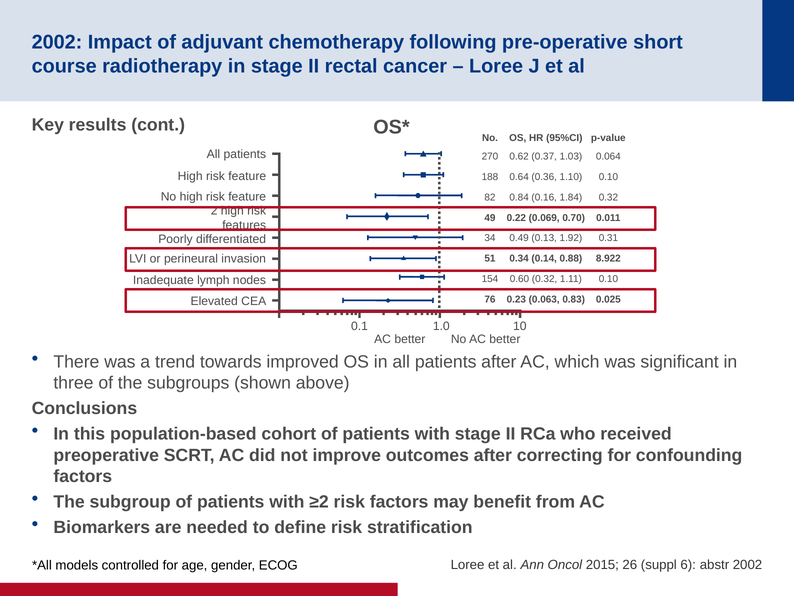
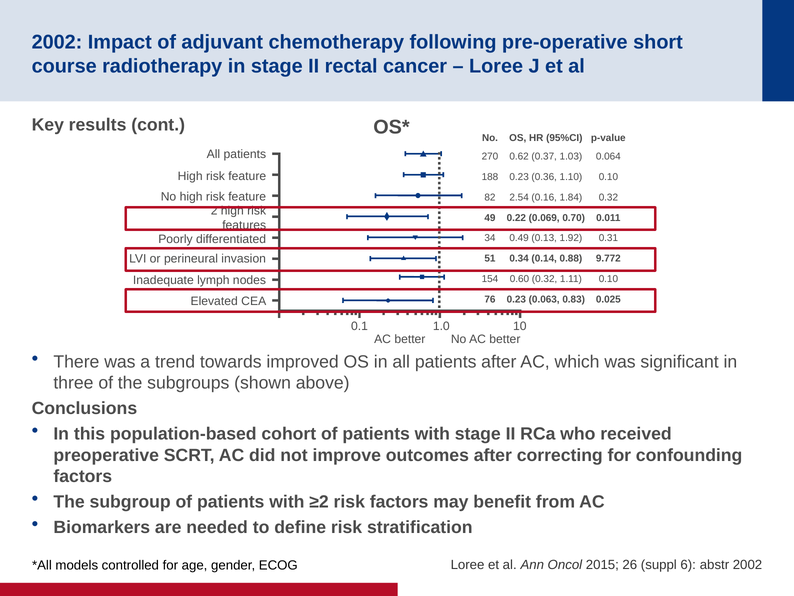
188 0.64: 0.64 -> 0.23
0.84: 0.84 -> 2.54
8.922: 8.922 -> 9.772
